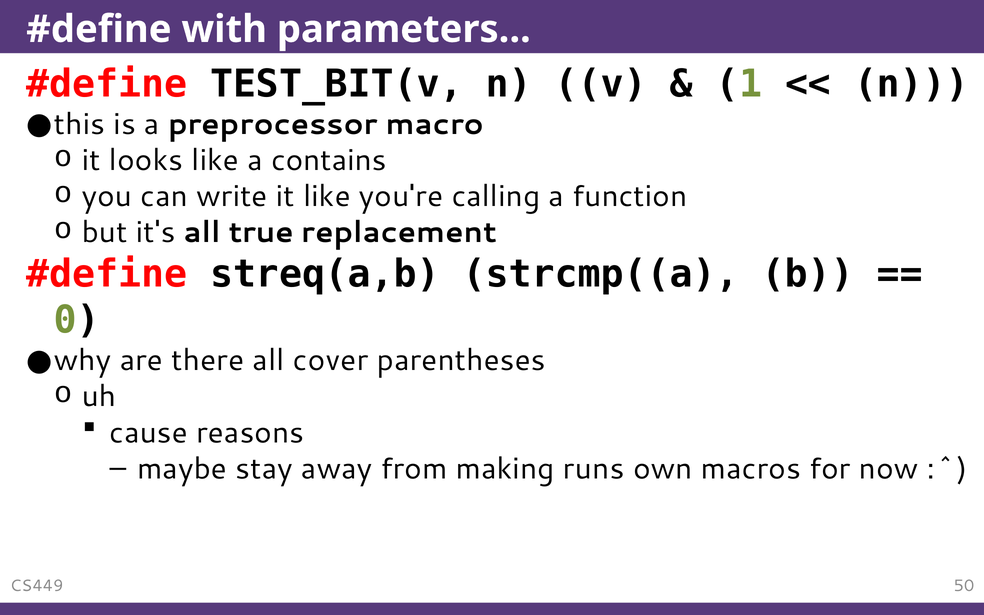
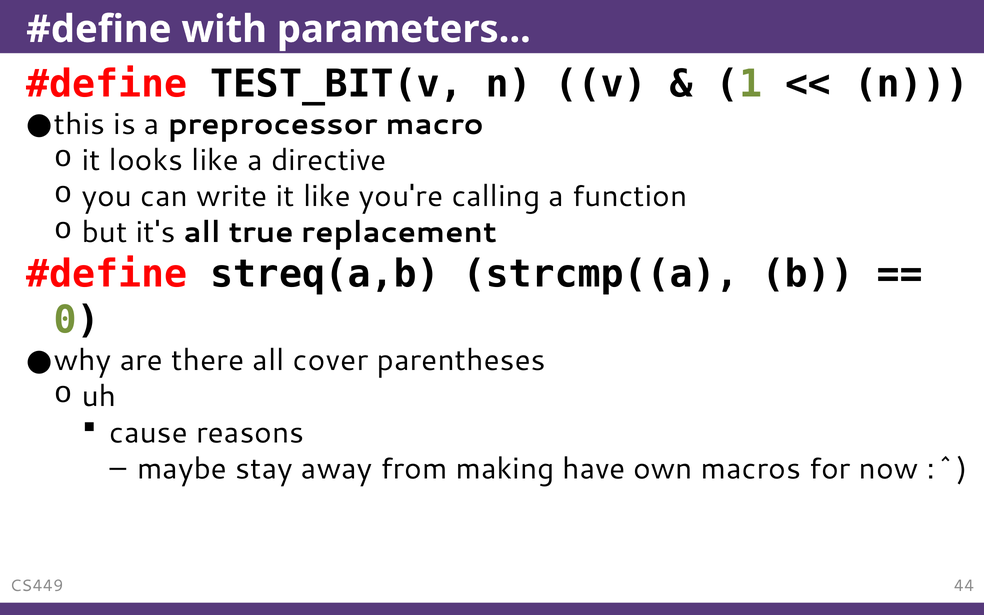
contains: contains -> directive
runs: runs -> have
50: 50 -> 44
